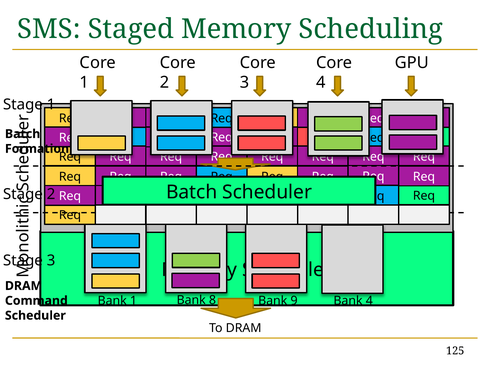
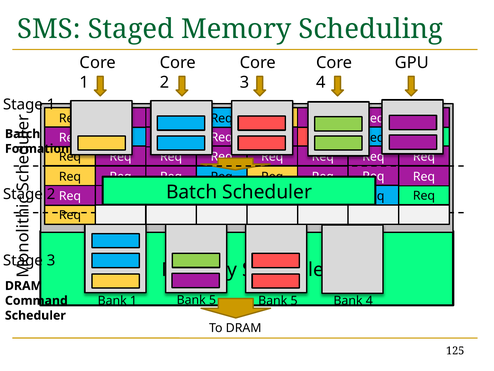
1 Bank 8: 8 -> 5
9 at (294, 300): 9 -> 5
